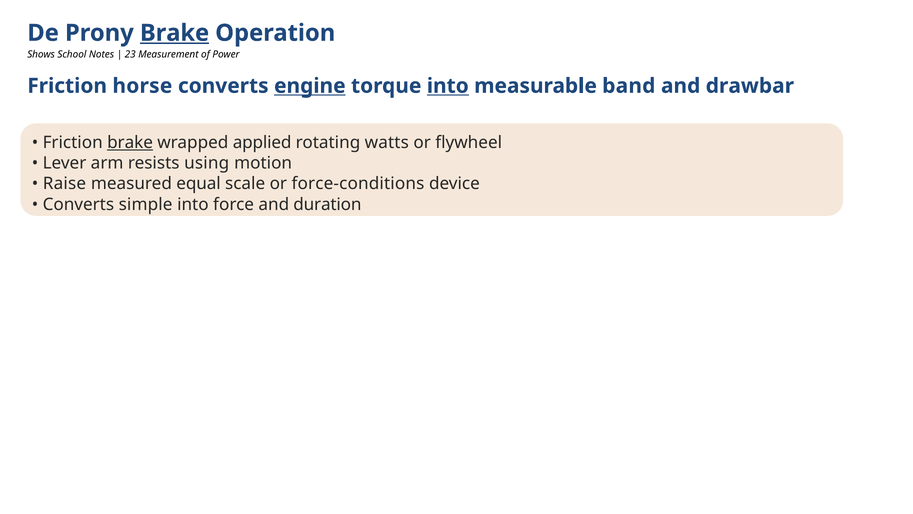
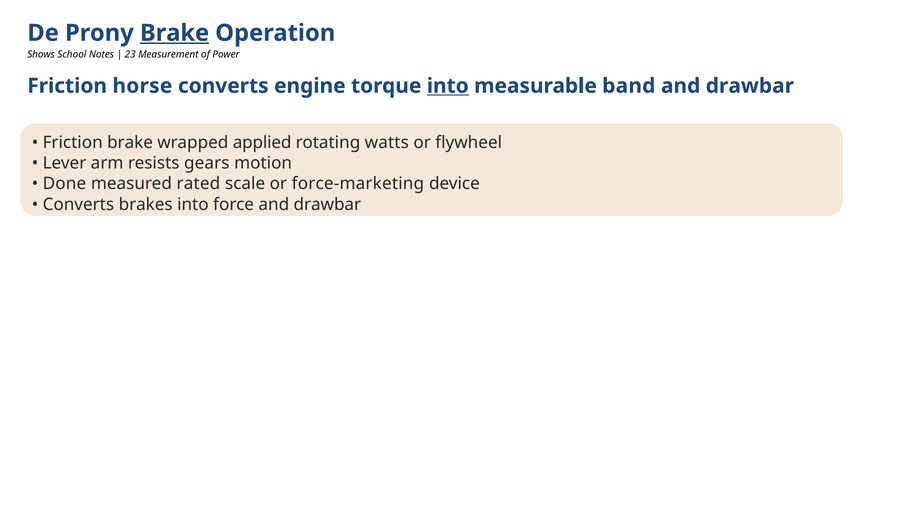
engine underline: present -> none
brake at (130, 143) underline: present -> none
using: using -> gears
Raise: Raise -> Done
equal: equal -> rated
force-conditions: force-conditions -> force-marketing
simple: simple -> brakes
force and duration: duration -> drawbar
